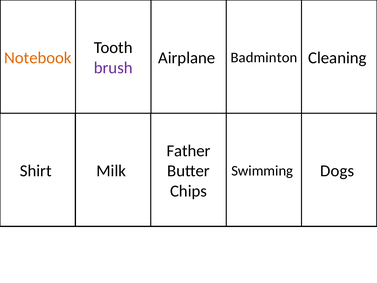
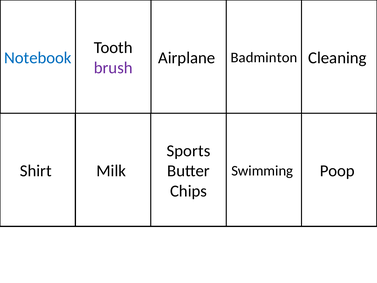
Notebook colour: orange -> blue
Father: Father -> Sports
Dogs: Dogs -> Poop
